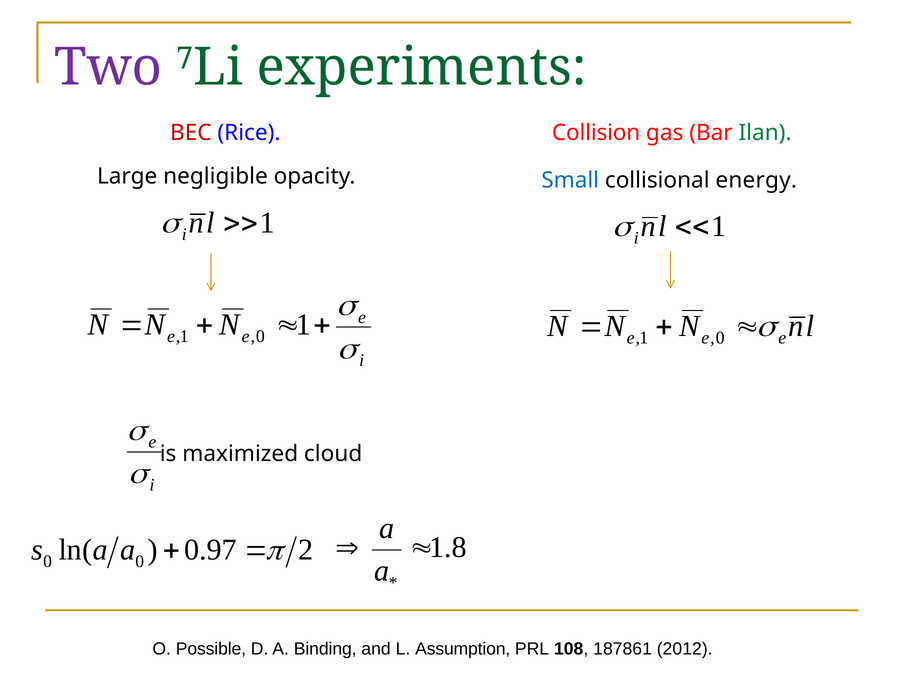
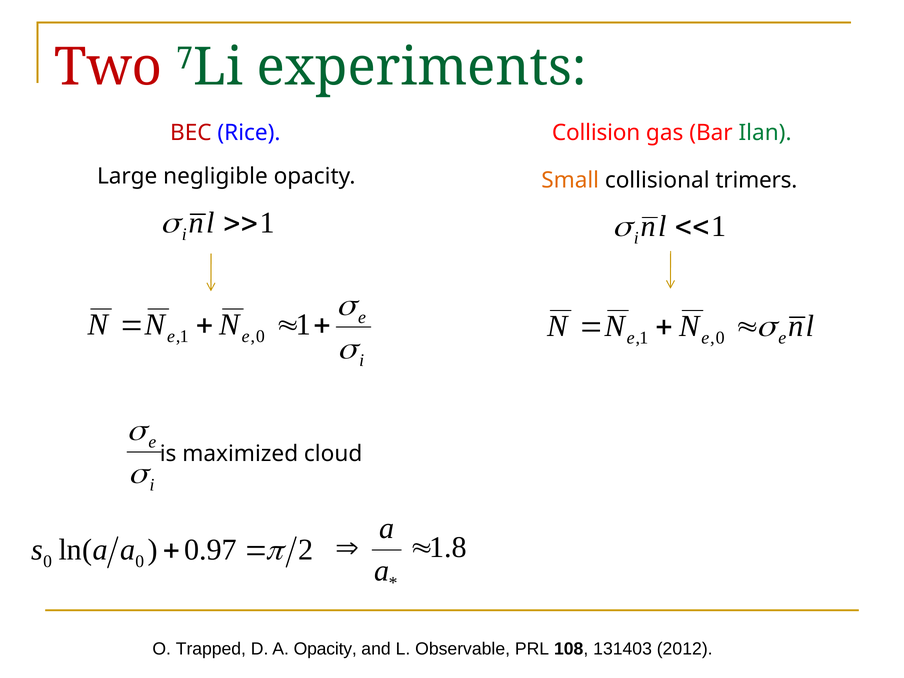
Two colour: purple -> red
Small colour: blue -> orange
energy: energy -> trimers
Possible: Possible -> Trapped
A Binding: Binding -> Opacity
Assumption: Assumption -> Observable
187861: 187861 -> 131403
